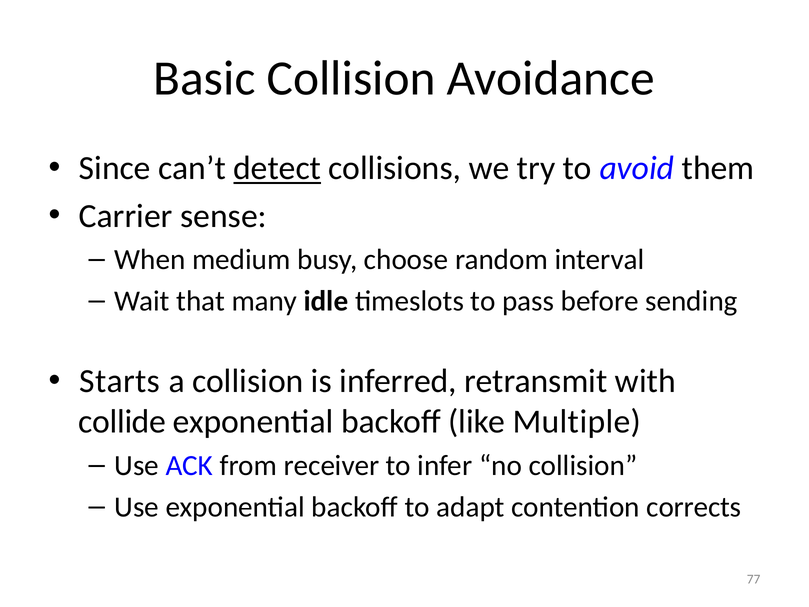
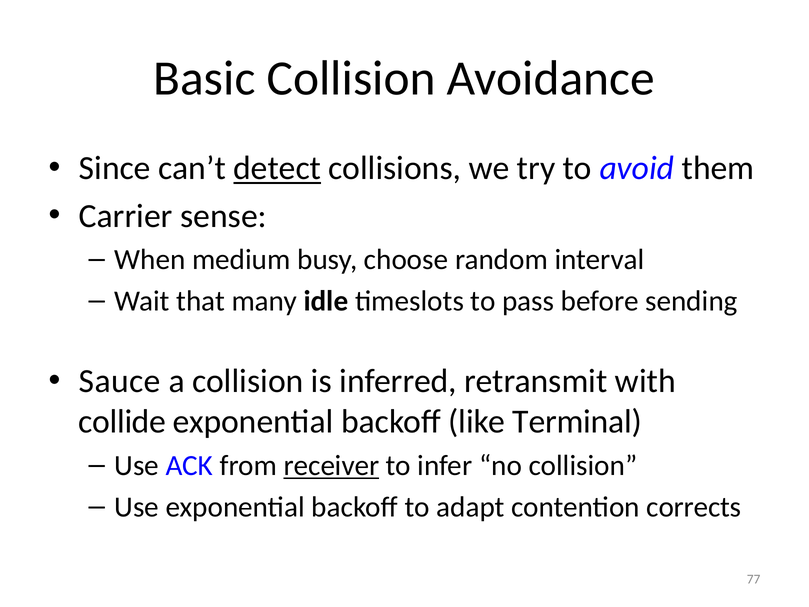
Starts: Starts -> Sauce
Multiple: Multiple -> Terminal
receiver underline: none -> present
